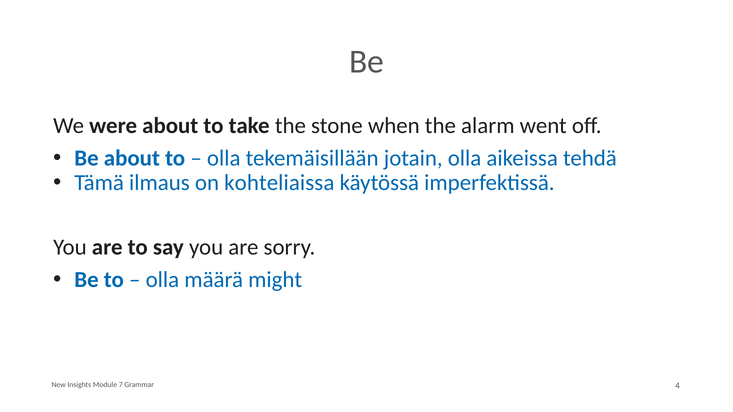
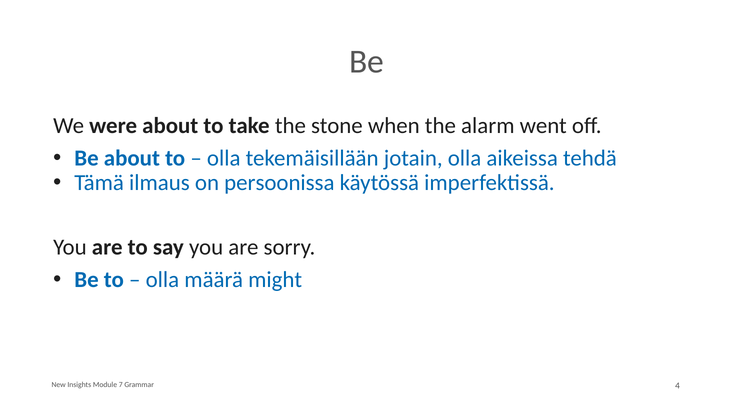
kohteliaissa: kohteliaissa -> persoonissa
